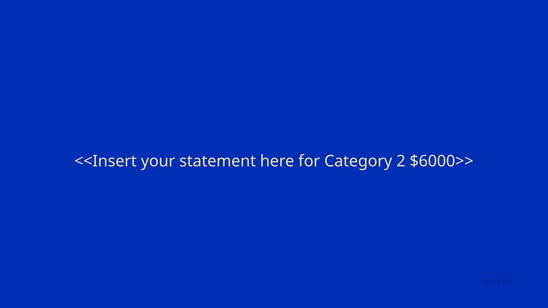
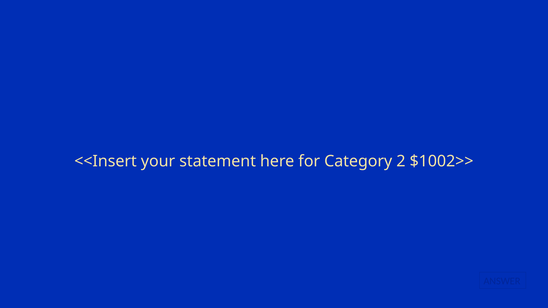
$6000>>: $6000>> -> $1002>>
